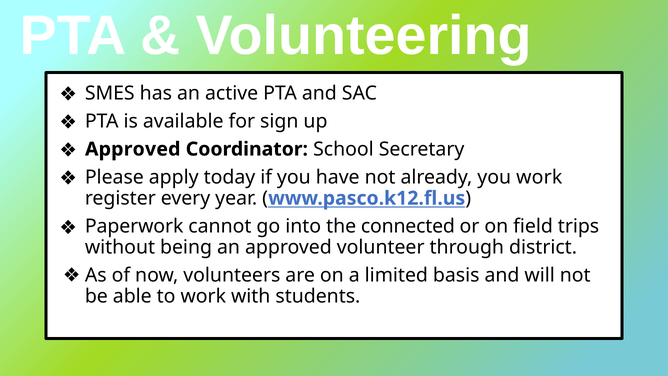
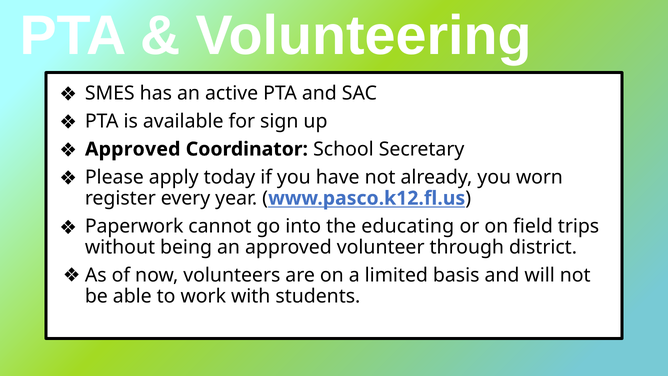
you work: work -> worn
connected: connected -> educating
